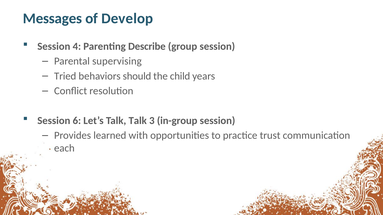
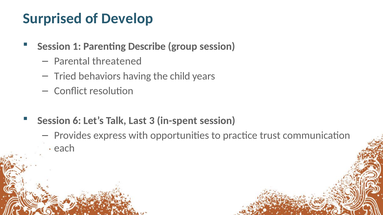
Messages: Messages -> Surprised
4: 4 -> 1
supervising: supervising -> threatened
should: should -> having
Talk Talk: Talk -> Last
in-group: in-group -> in-spent
learned: learned -> express
